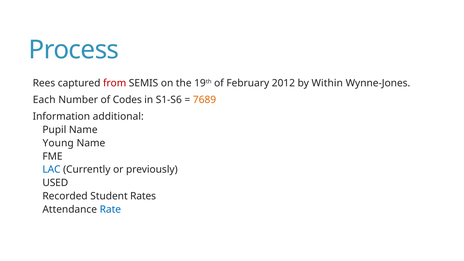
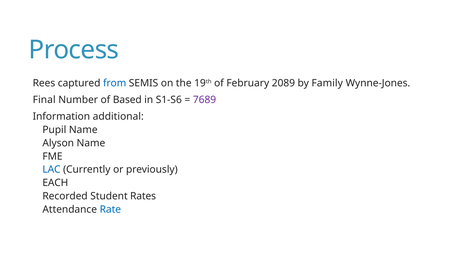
from colour: red -> blue
2012: 2012 -> 2089
Within: Within -> Family
Each: Each -> Final
Codes: Codes -> Based
7689 colour: orange -> purple
Young: Young -> Alyson
USED: USED -> EACH
